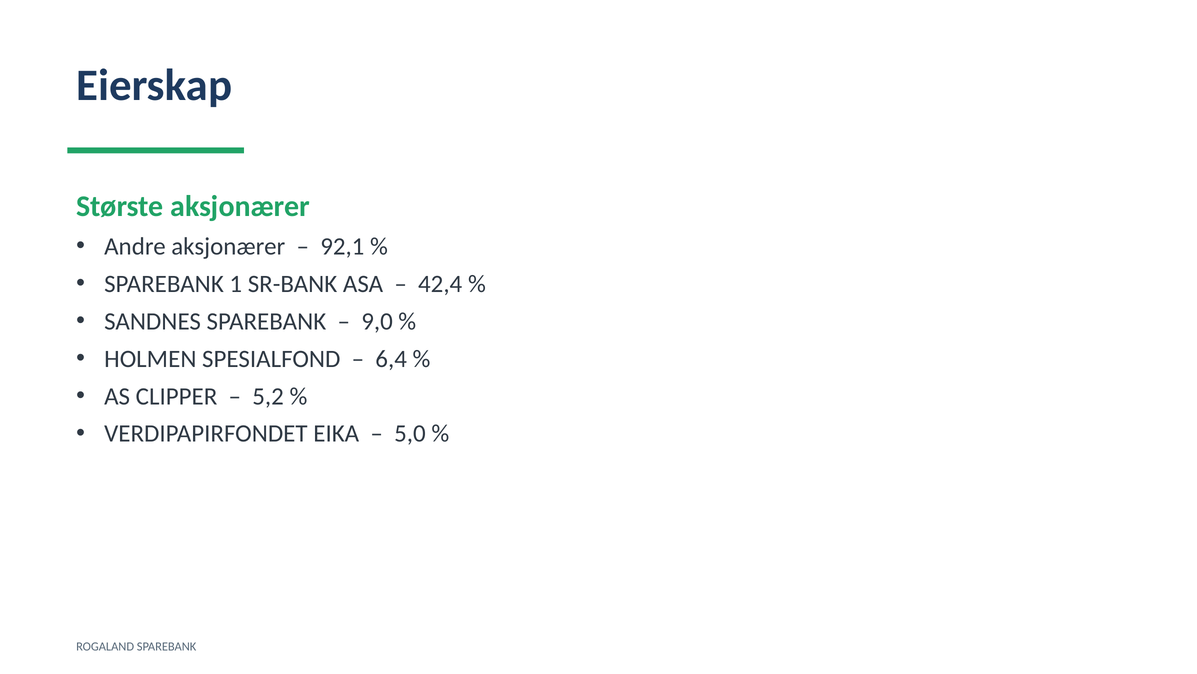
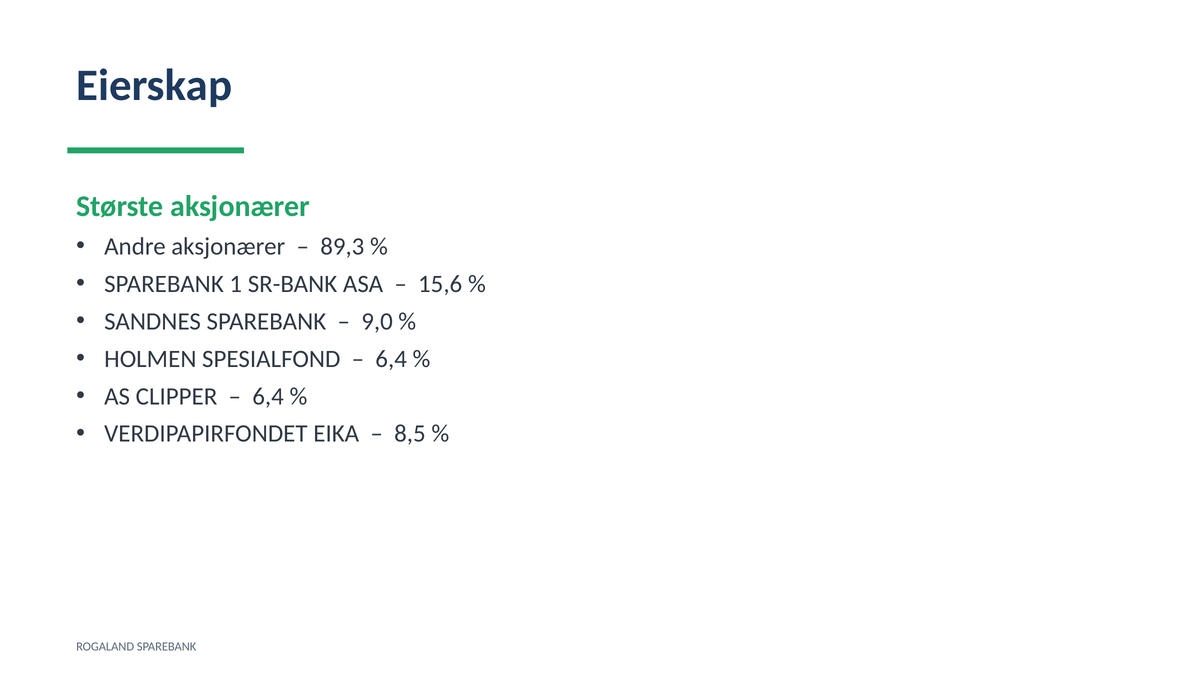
92,1: 92,1 -> 89,3
42,4: 42,4 -> 15,6
5,2 at (268, 396): 5,2 -> 6,4
5,0: 5,0 -> 8,5
